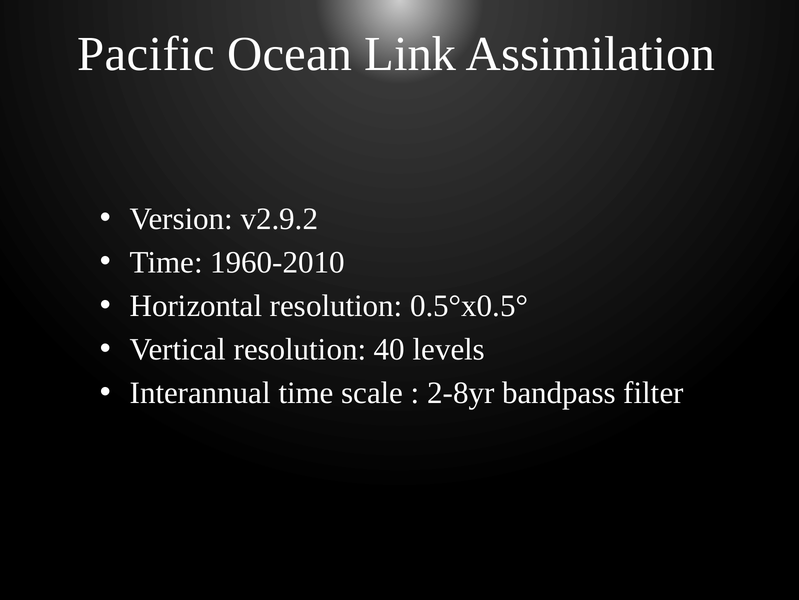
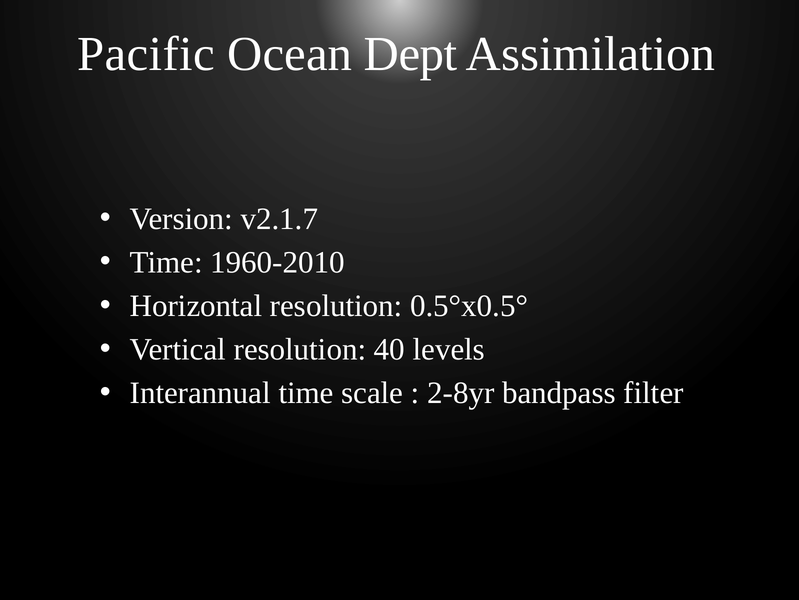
Link: Link -> Dept
v2.9.2: v2.9.2 -> v2.1.7
